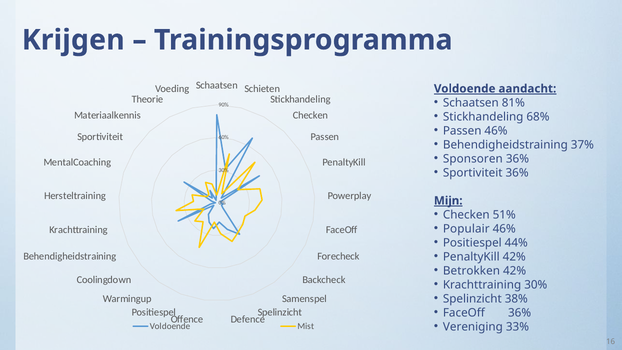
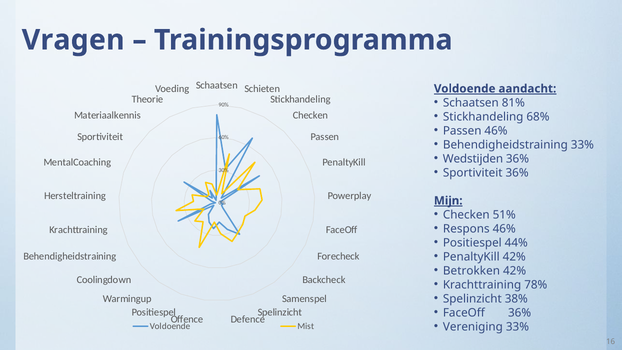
Krijgen: Krijgen -> Vragen
Behendigheidstraining 37%: 37% -> 33%
Sponsoren: Sponsoren -> Wedstijden
Populair: Populair -> Respons
Krachttraining 30%: 30% -> 78%
